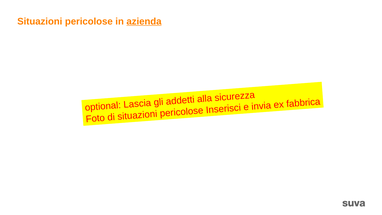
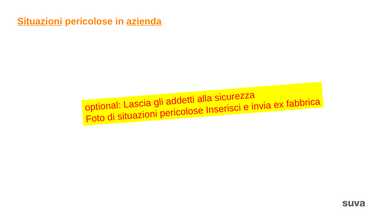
Situazioni at (40, 21) underline: none -> present
